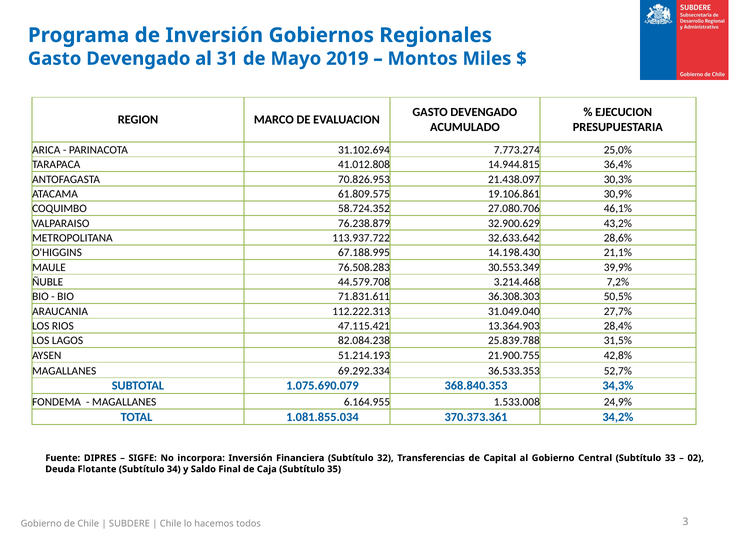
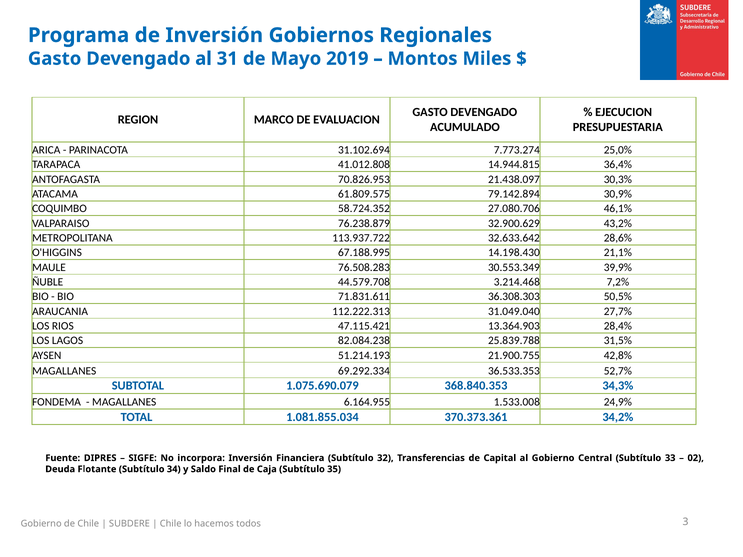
19.106.861: 19.106.861 -> 79.142.894
